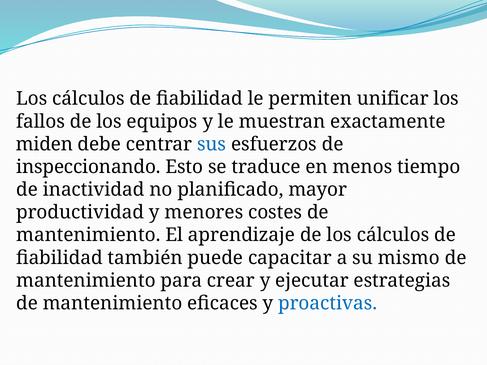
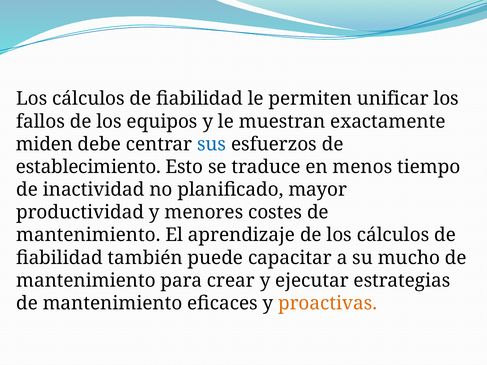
inspeccionando: inspeccionando -> establecimiento
mismo: mismo -> mucho
proactivas colour: blue -> orange
